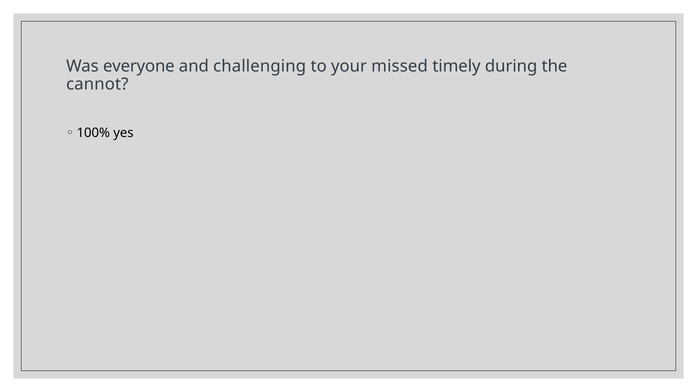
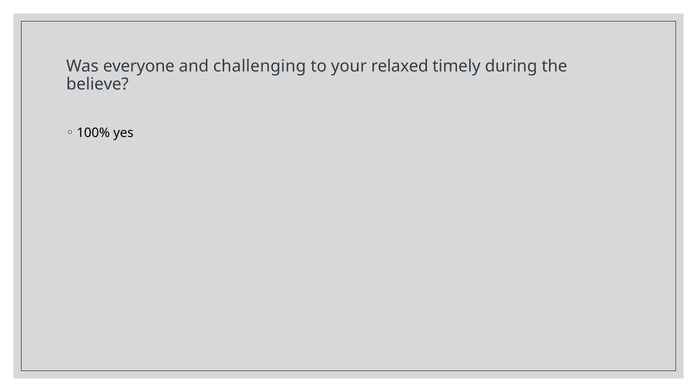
missed: missed -> relaxed
cannot: cannot -> believe
